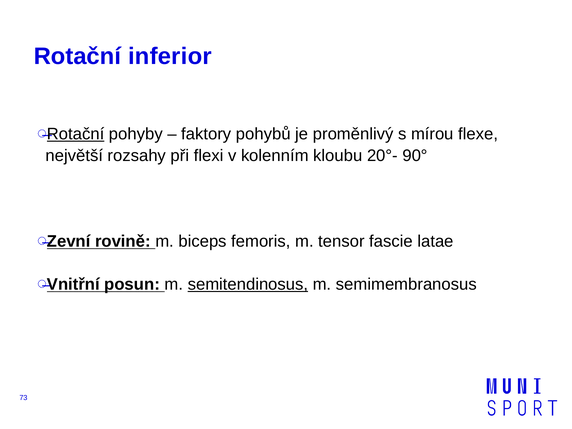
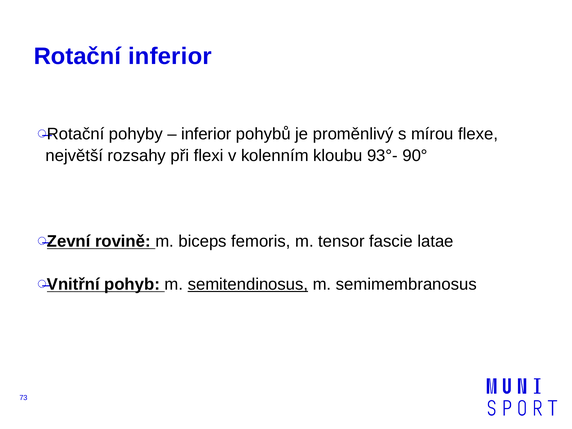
Rotační at (76, 134) underline: present -> none
faktory at (206, 134): faktory -> inferior
20°-: 20°- -> 93°-
posun: posun -> pohyb
